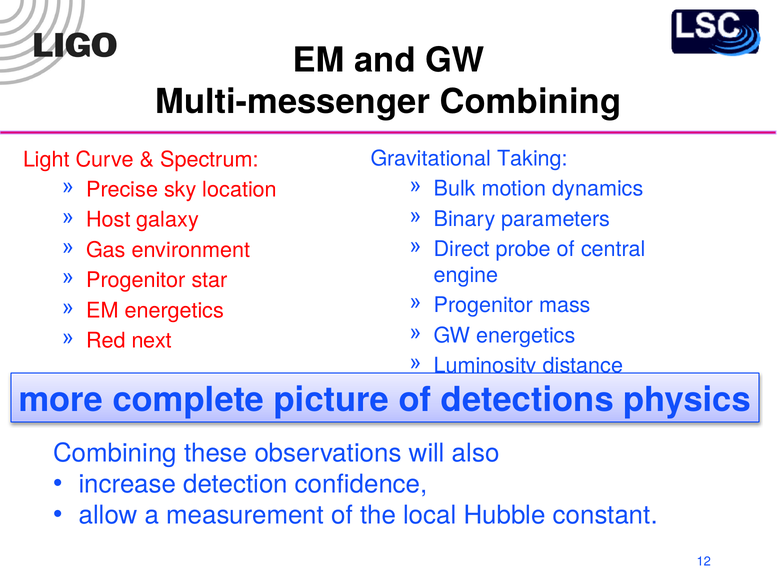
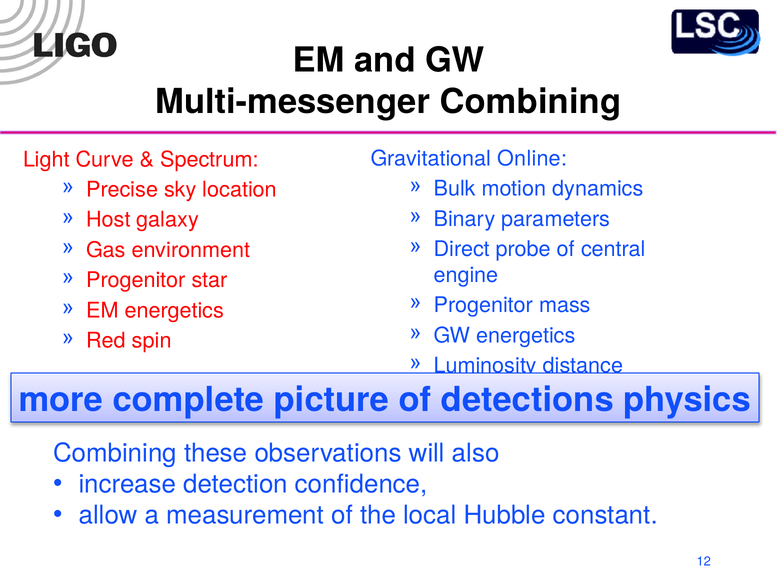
Taking: Taking -> Online
next: next -> spin
